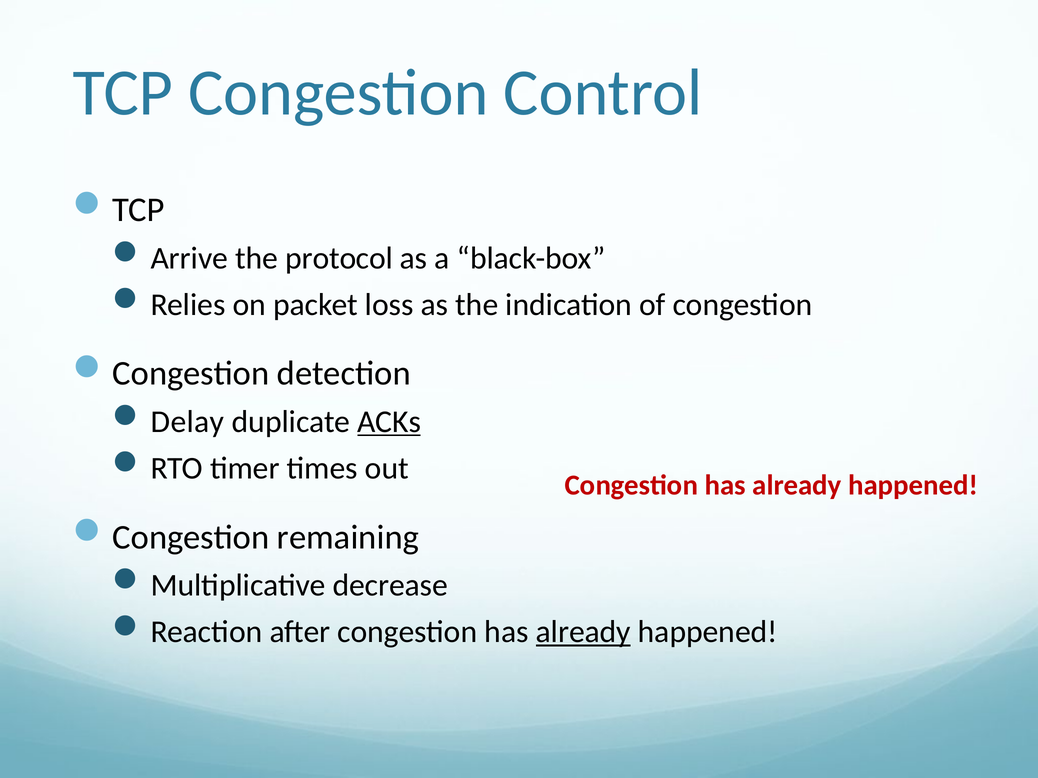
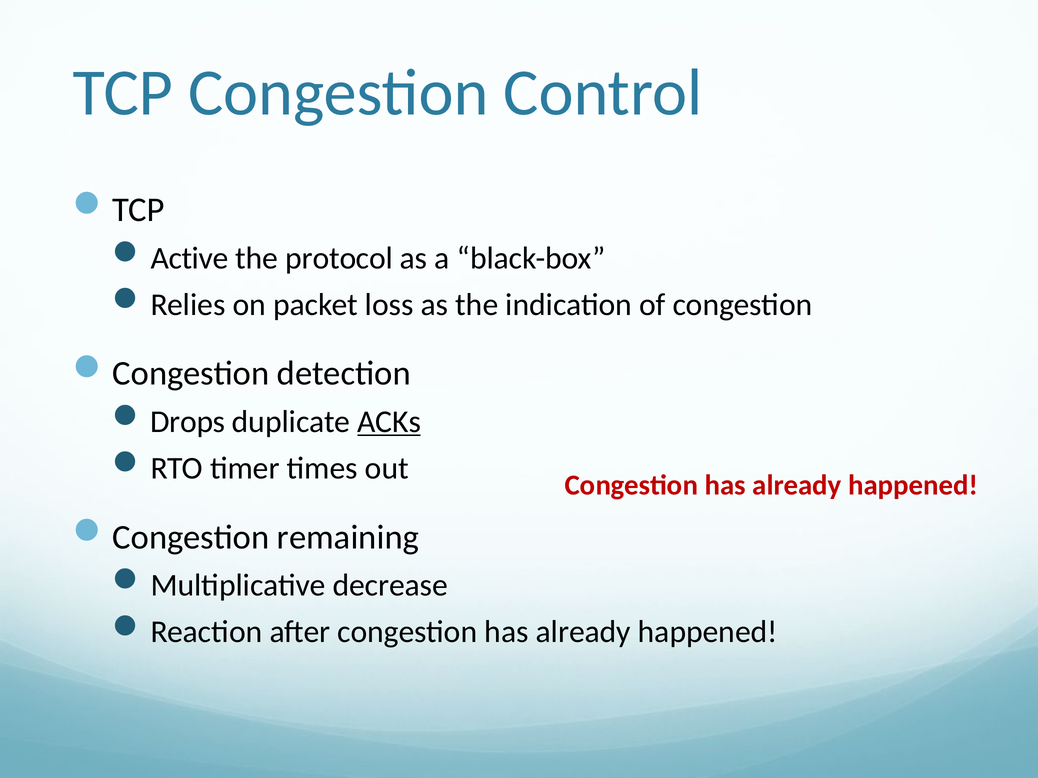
Arrive: Arrive -> Active
Delay: Delay -> Drops
already at (583, 632) underline: present -> none
